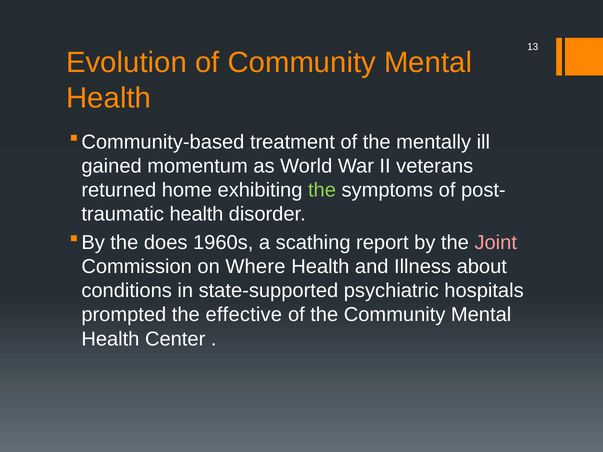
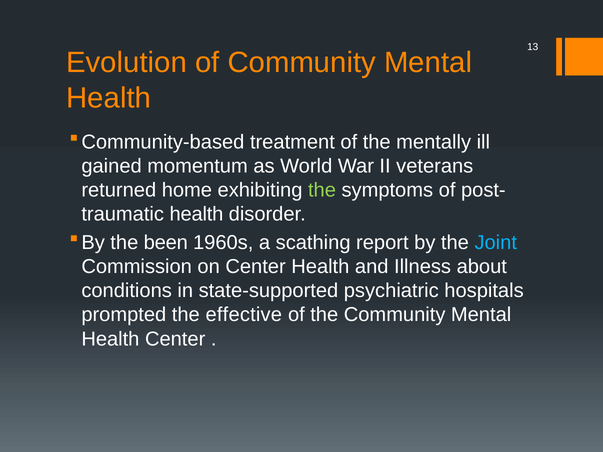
does: does -> been
Joint colour: pink -> light blue
on Where: Where -> Center
